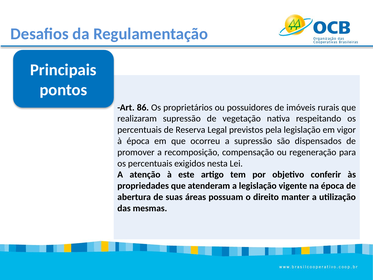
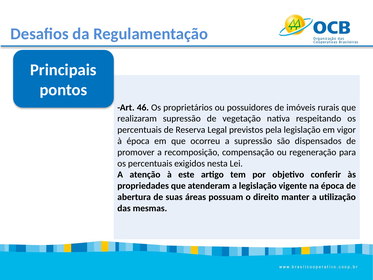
86: 86 -> 46
